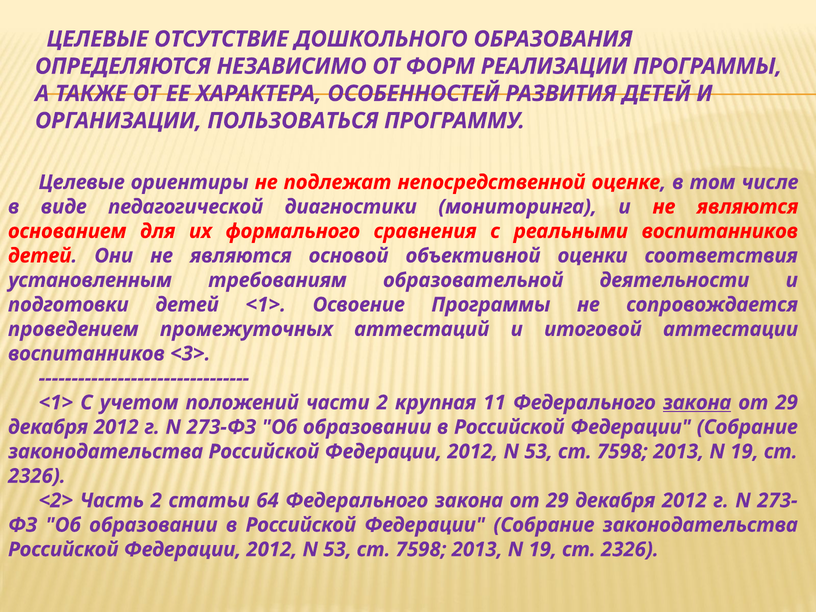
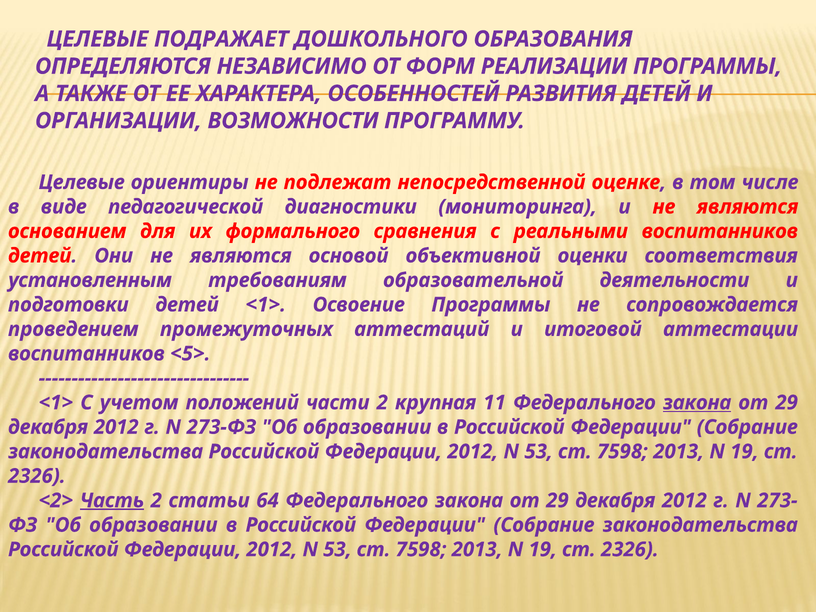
ОТСУТСТВИЕ: ОТСУТСТВИЕ -> ПОДРАЖАЕТ
ПОЛЬЗОВАТЬСЯ: ПОЛЬЗОВАТЬСЯ -> ВОЗМОЖНОСТИ
<3>: <3> -> <5>
Часть underline: none -> present
